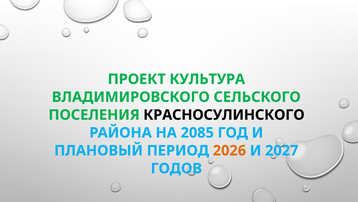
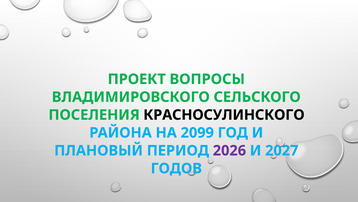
КУЛЬТУРА: КУЛЬТУРА -> ВОПРОСЫ
2085: 2085 -> 2099
2026 colour: orange -> purple
